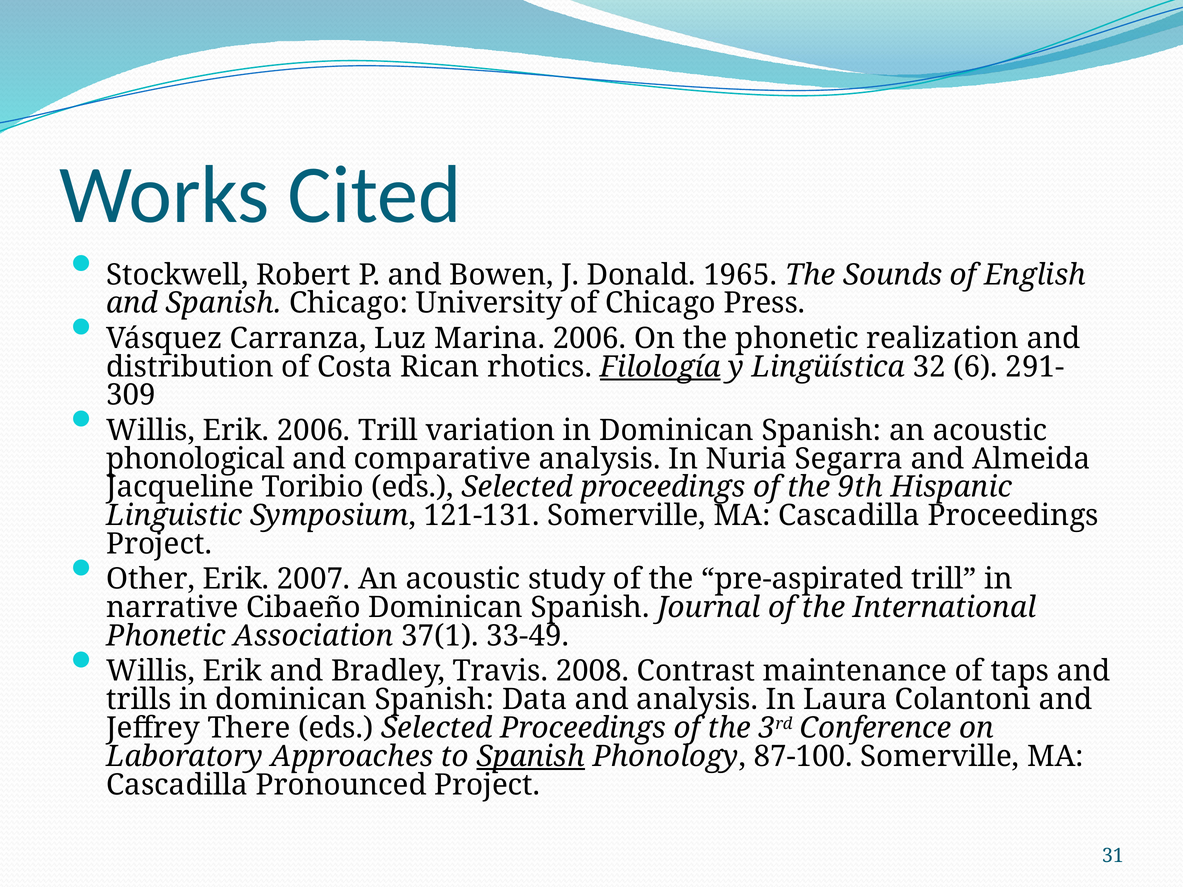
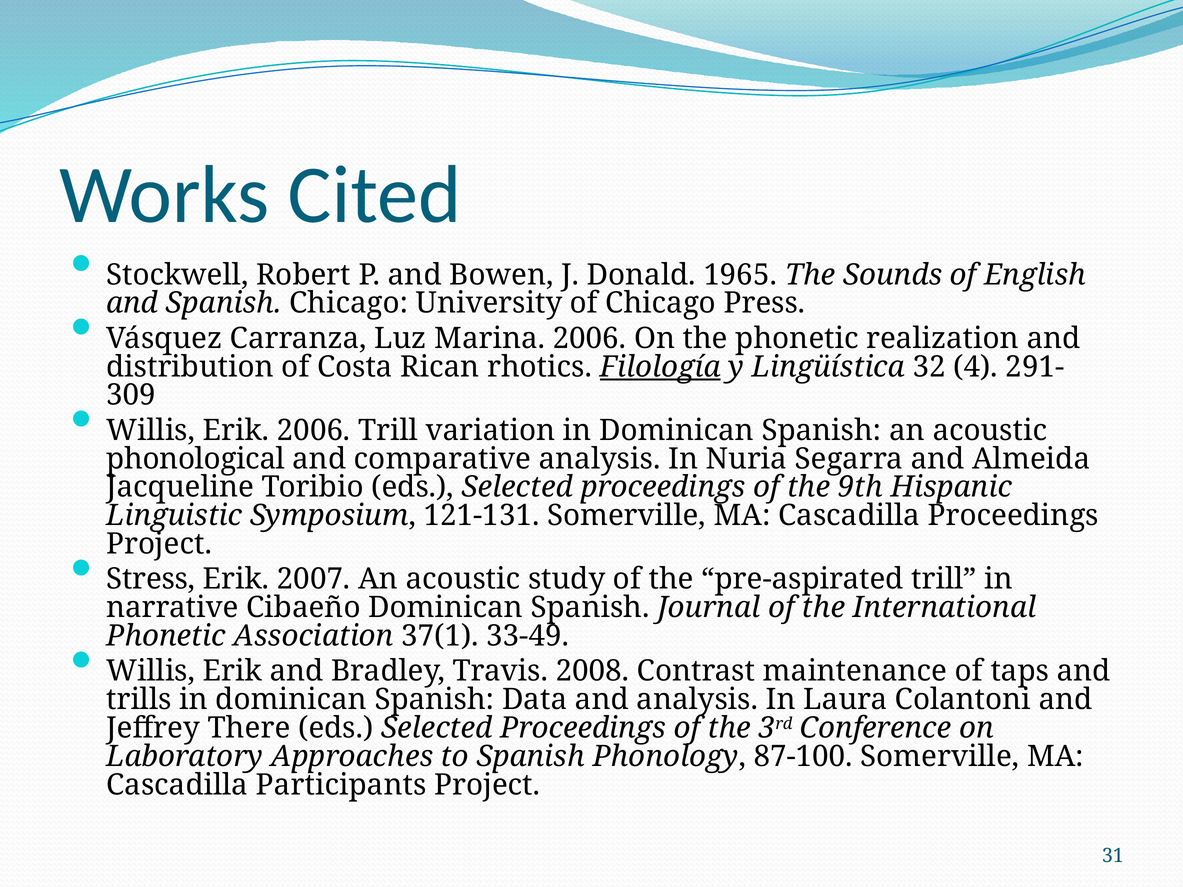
6: 6 -> 4
Other: Other -> Stress
Spanish at (531, 757) underline: present -> none
Pronounced: Pronounced -> Participants
